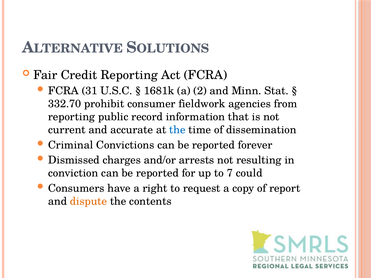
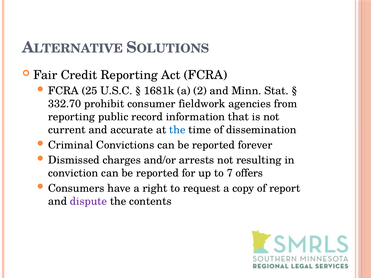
31: 31 -> 25
could: could -> offers
dispute colour: orange -> purple
